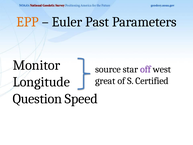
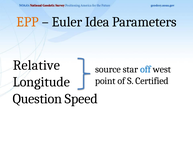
Past: Past -> Idea
Monitor: Monitor -> Relative
off colour: purple -> blue
great: great -> point
